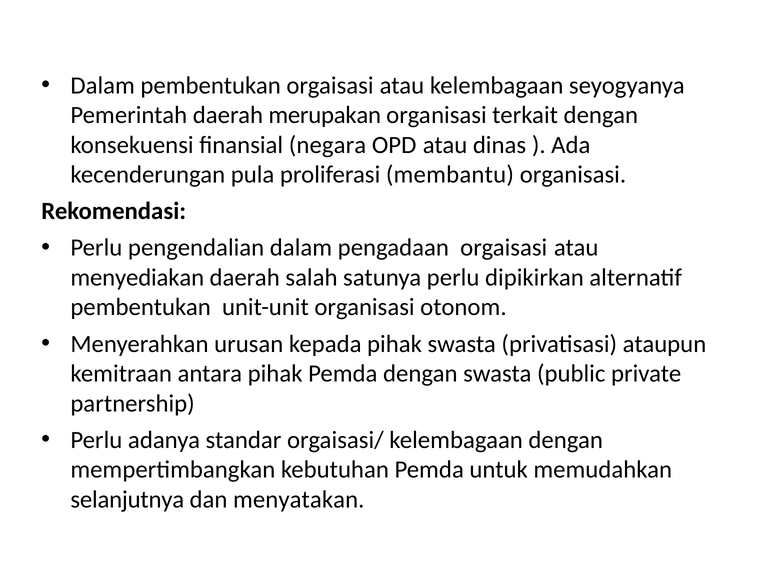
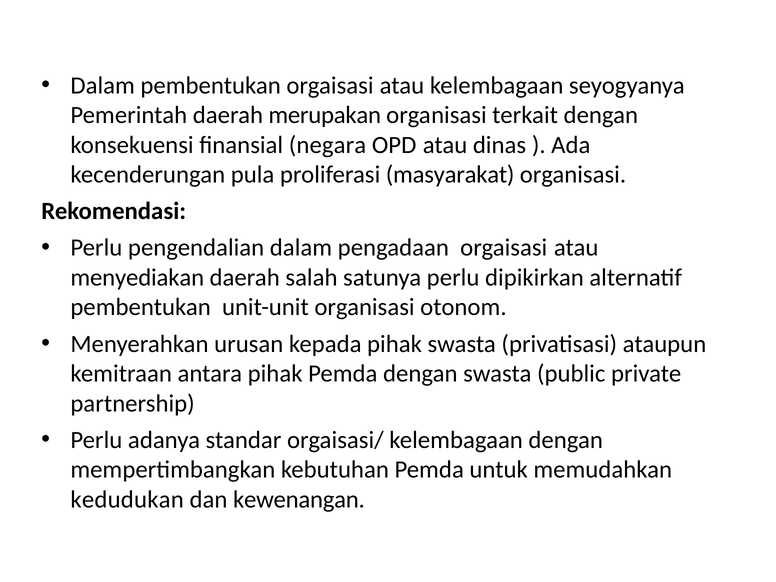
membantu: membantu -> masyarakat
selanjutnya: selanjutnya -> kedudukan
menyatakan: menyatakan -> kewenangan
